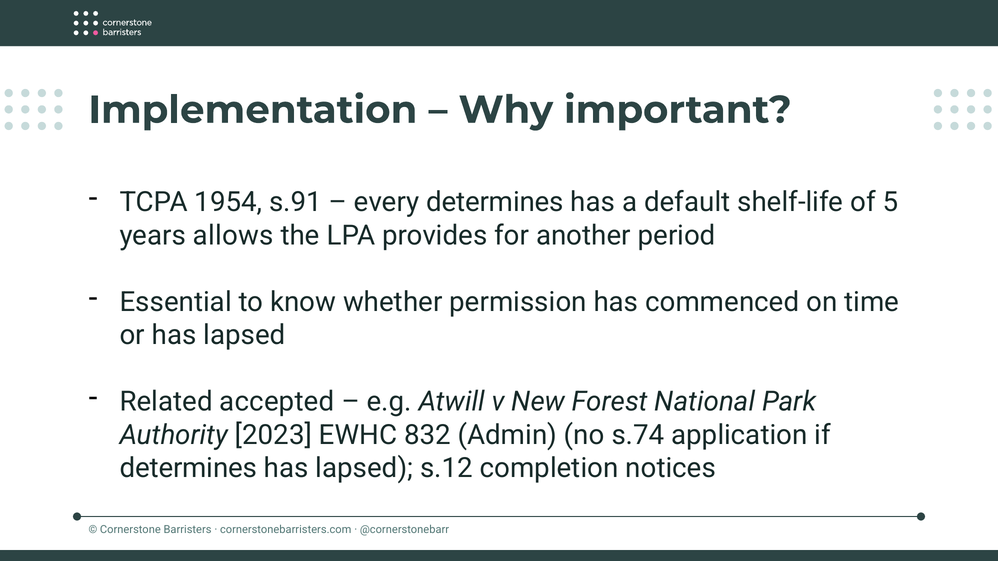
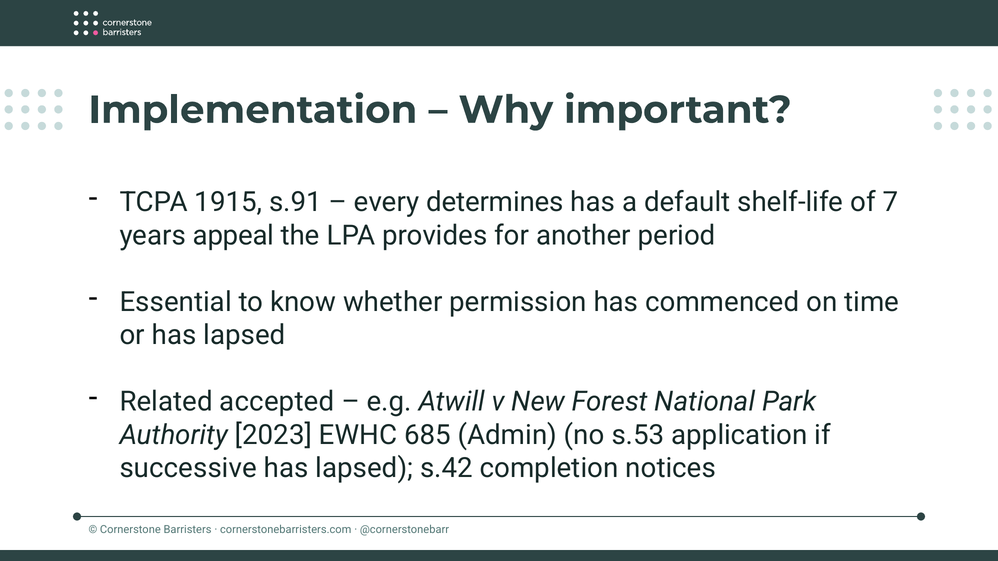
1954: 1954 -> 1915
5: 5 -> 7
allows: allows -> appeal
832: 832 -> 685
s.74: s.74 -> s.53
determines at (188, 469): determines -> successive
s.12: s.12 -> s.42
